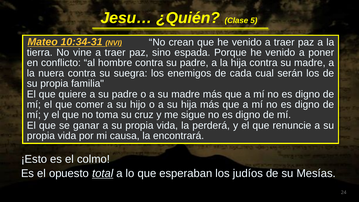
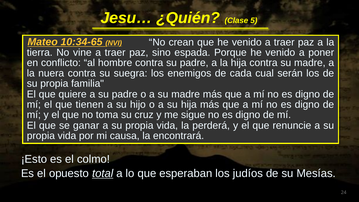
10:34-31: 10:34-31 -> 10:34-65
comer: comer -> tienen
